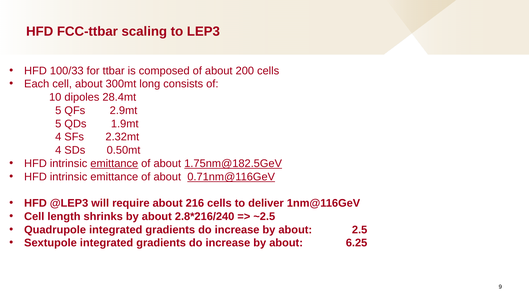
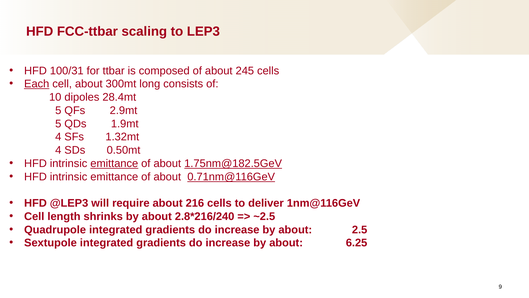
100/33: 100/33 -> 100/31
200: 200 -> 245
Each underline: none -> present
2.32mt: 2.32mt -> 1.32mt
